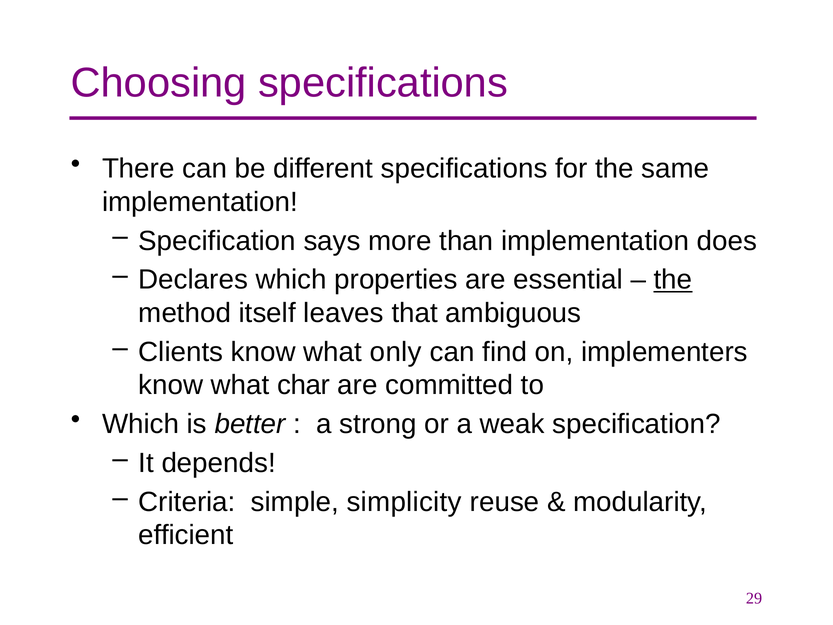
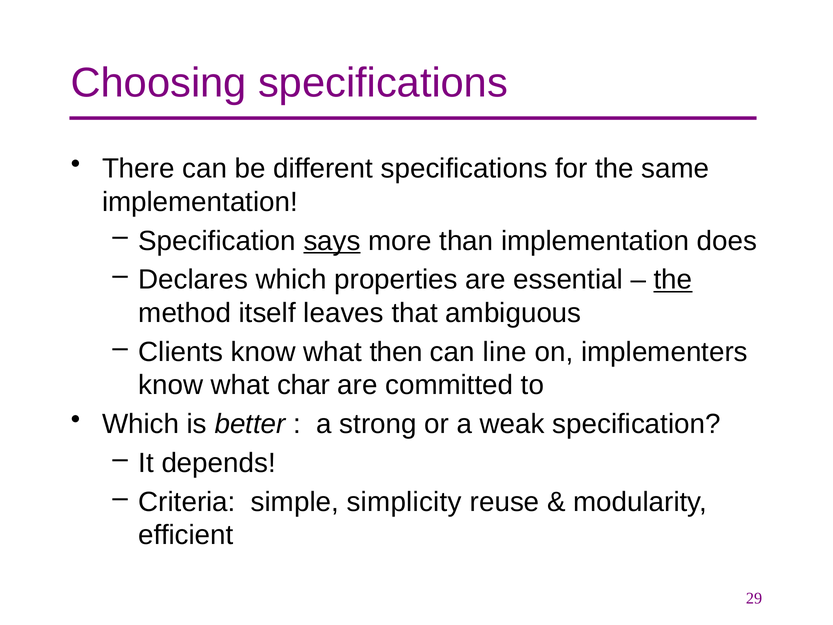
says underline: none -> present
only: only -> then
find: find -> line
